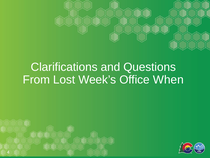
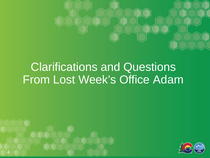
When: When -> Adam
